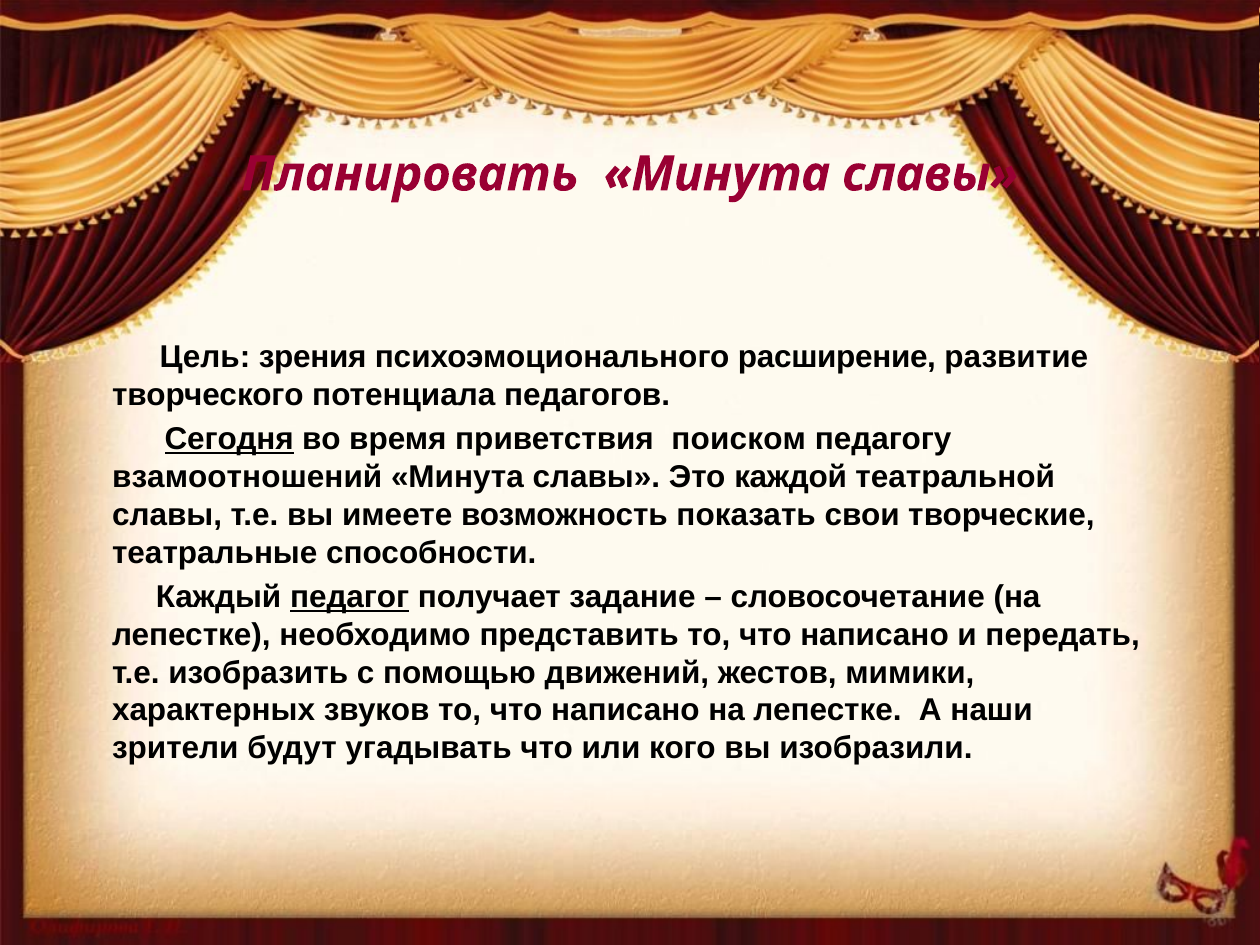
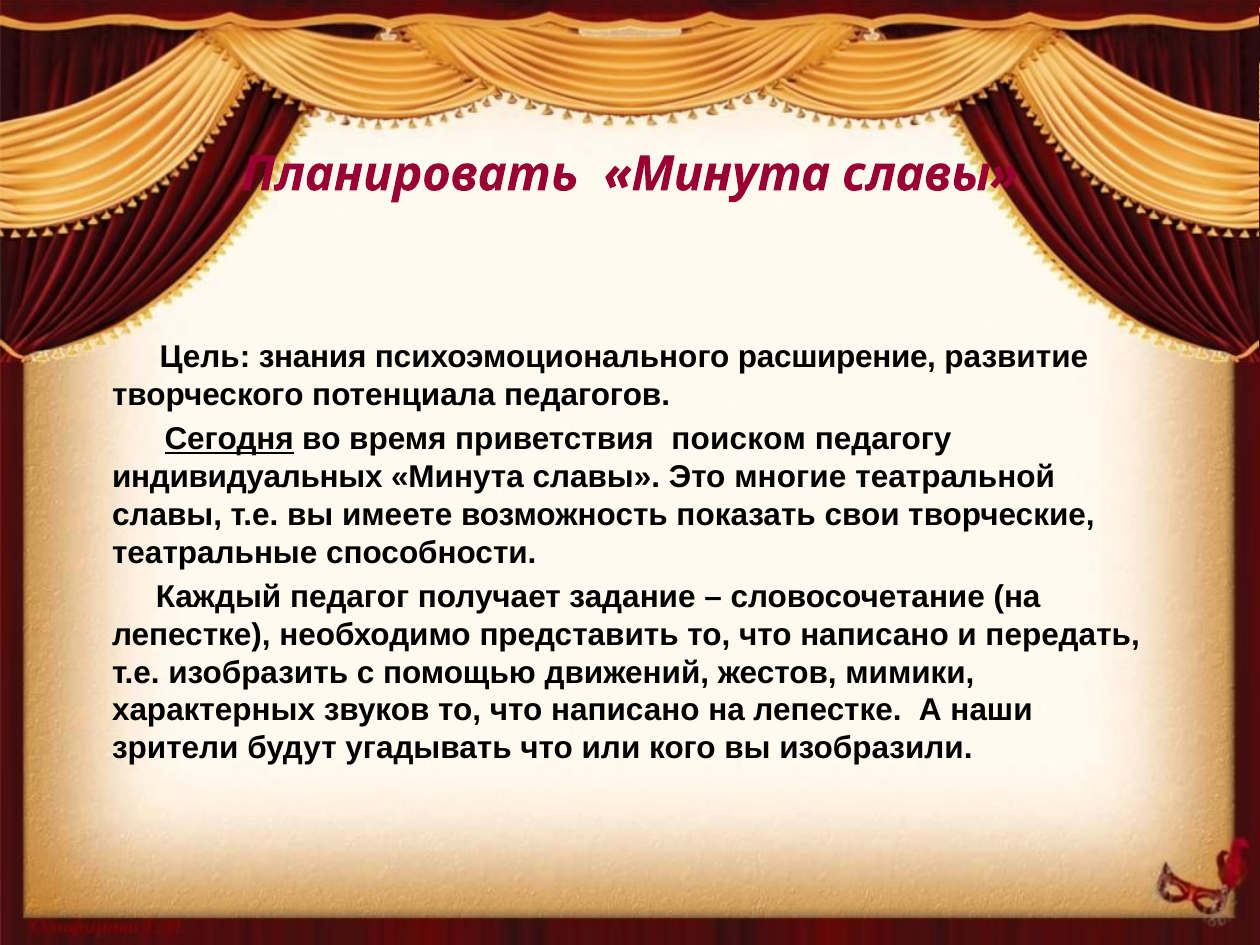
зрения: зрения -> знания
взамоотношений: взамоотношений -> индивидуальных
каждой: каждой -> многие
педагог underline: present -> none
